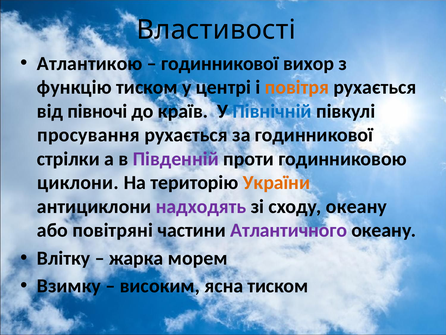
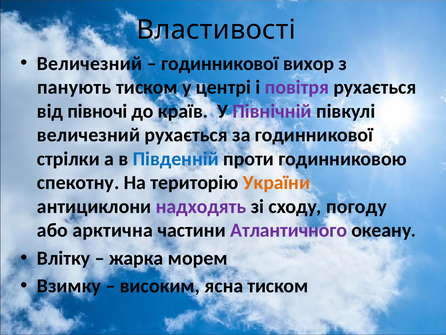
Атлантикою at (90, 63): Атлантикою -> Величезний
функцію: функцію -> панують
повітря colour: orange -> purple
Північній colour: blue -> purple
просування at (88, 135): просування -> величезний
Південній colour: purple -> blue
циклони: циклони -> спекотну
сходу океану: океану -> погоду
повітряні: повітряні -> арктична
